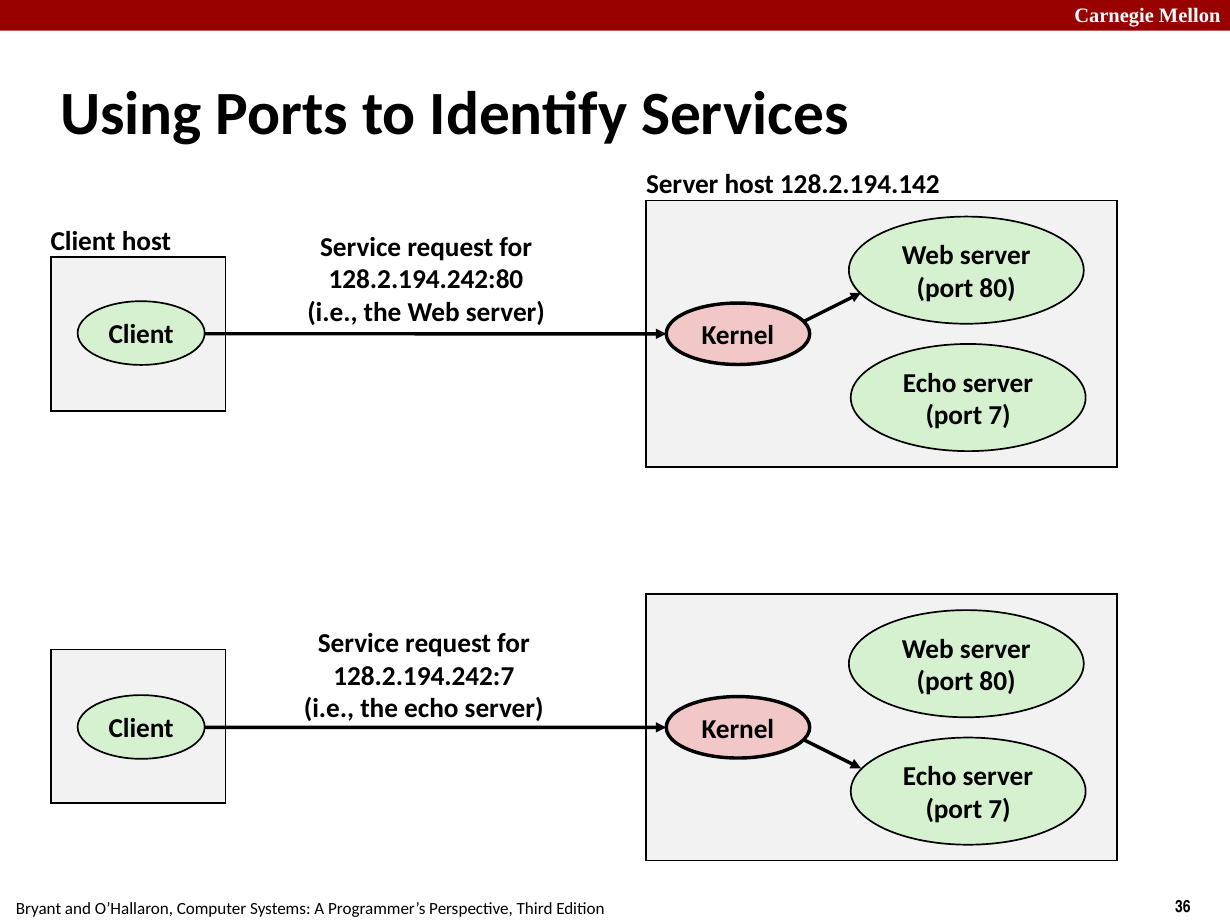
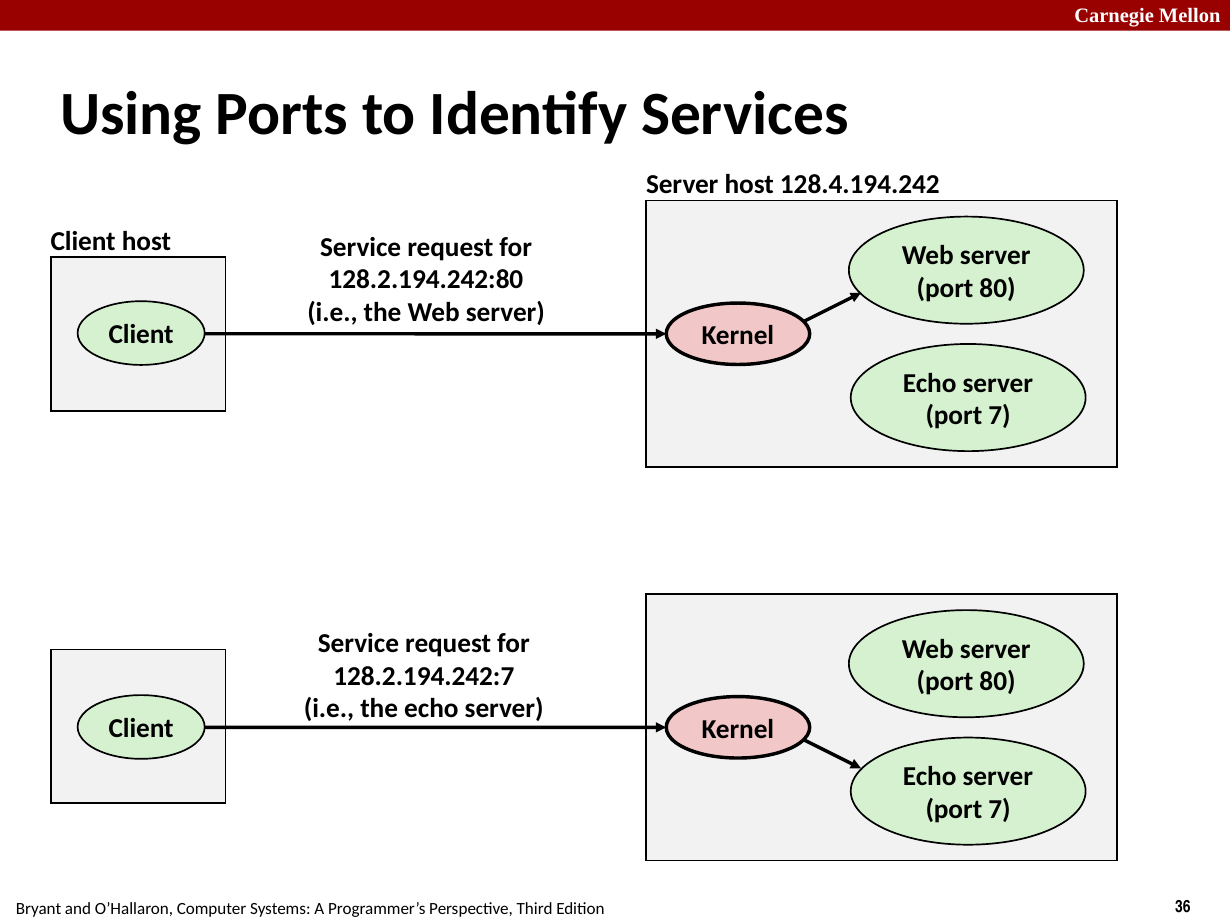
128.2.194.142: 128.2.194.142 -> 128.4.194.242
